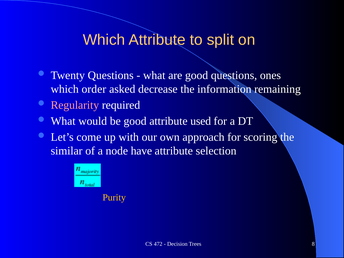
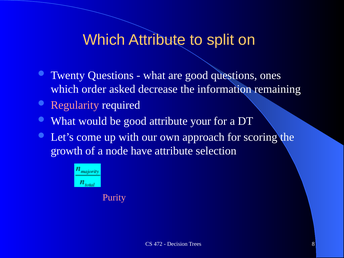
used: used -> your
similar: similar -> growth
Purity colour: yellow -> pink
